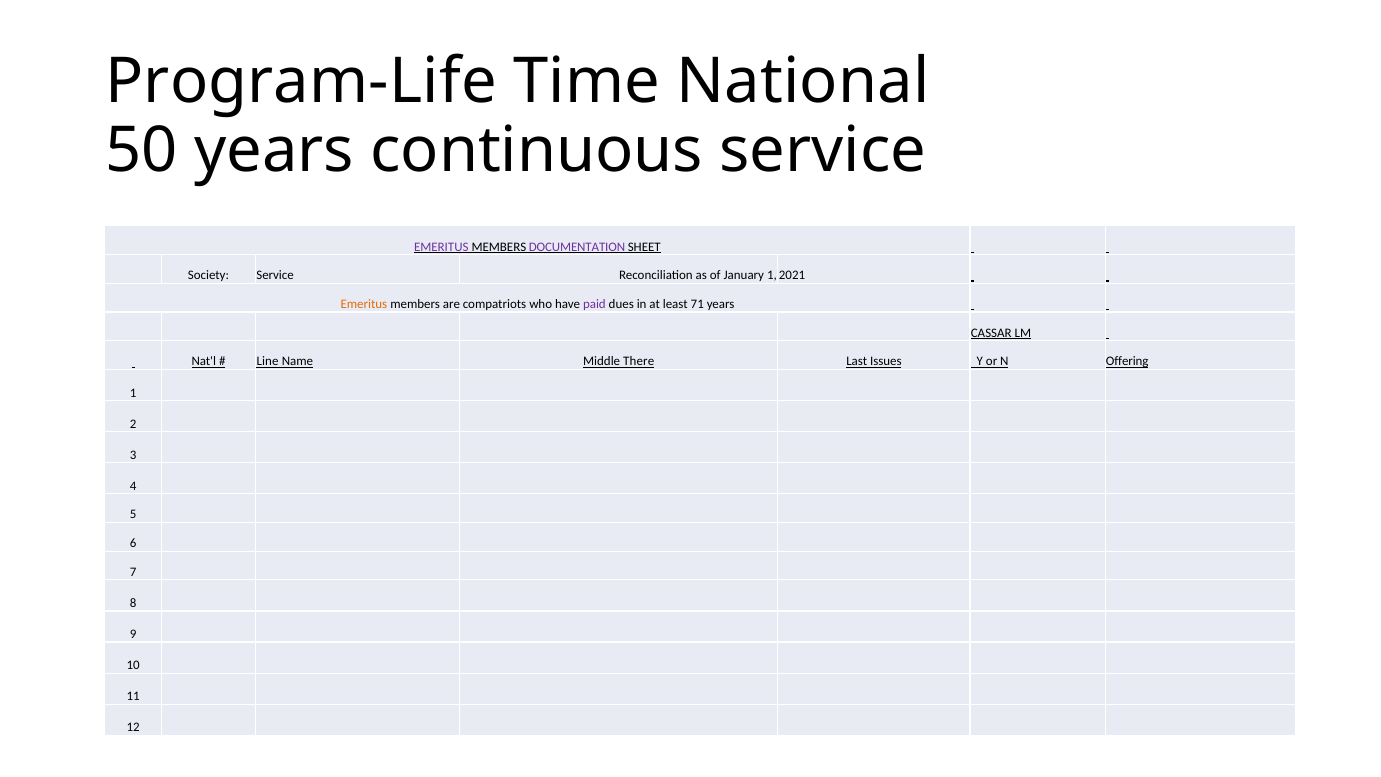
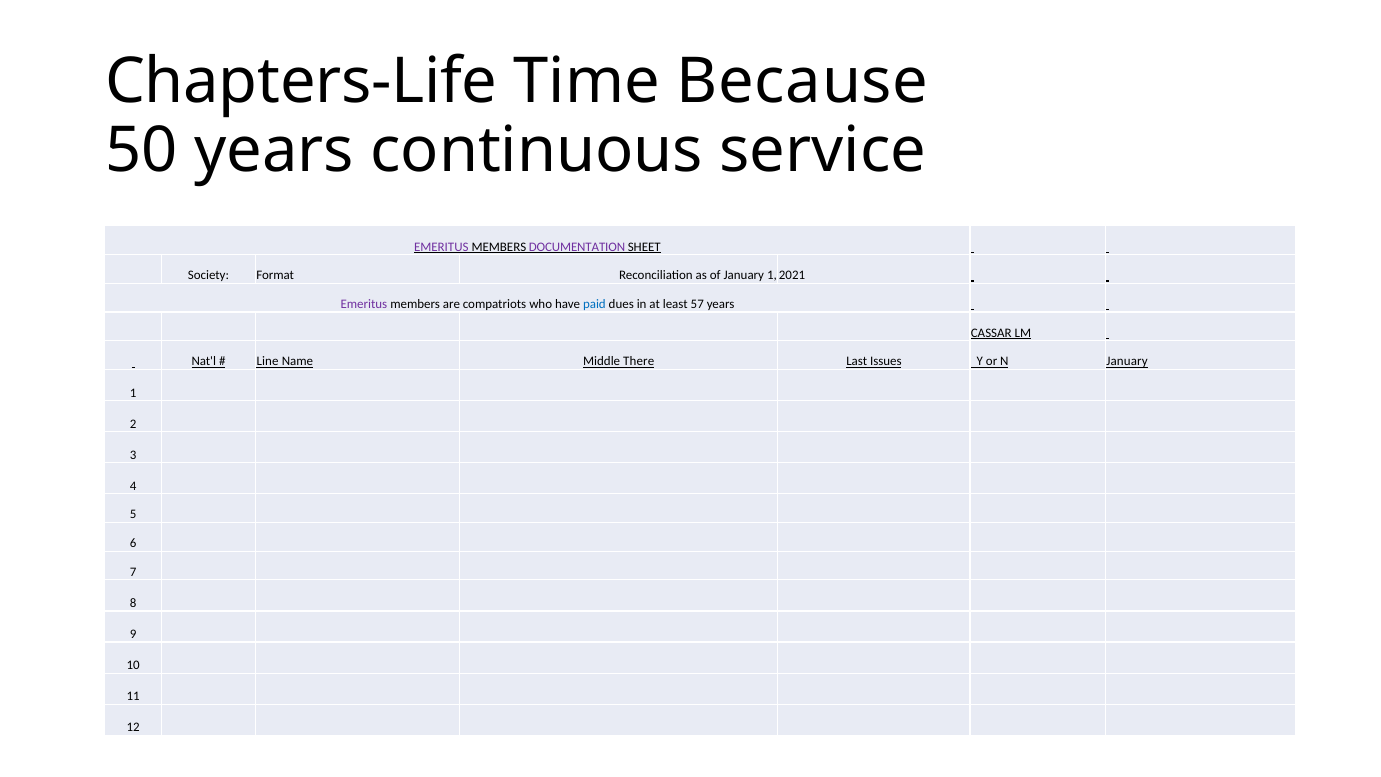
Program-Life: Program-Life -> Chapters-Life
National: National -> Because
Society Service: Service -> Format
Emeritus at (364, 304) colour: orange -> purple
paid colour: purple -> blue
71: 71 -> 57
N Offering: Offering -> January
